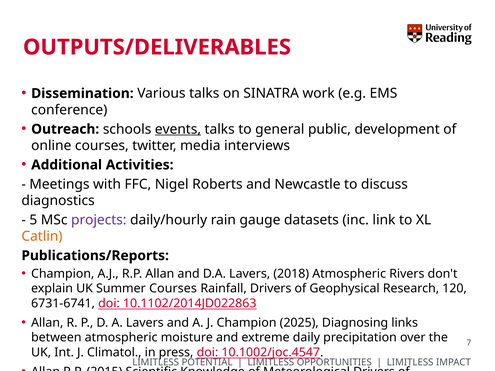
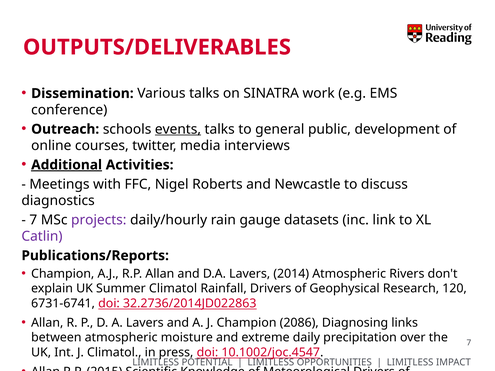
Additional underline: none -> present
5 at (33, 220): 5 -> 7
Catlin colour: orange -> purple
2018: 2018 -> 2014
Summer Courses: Courses -> Climatol
10.1102/2014JD022863: 10.1102/2014JD022863 -> 32.2736/2014JD022863
2025: 2025 -> 2086
